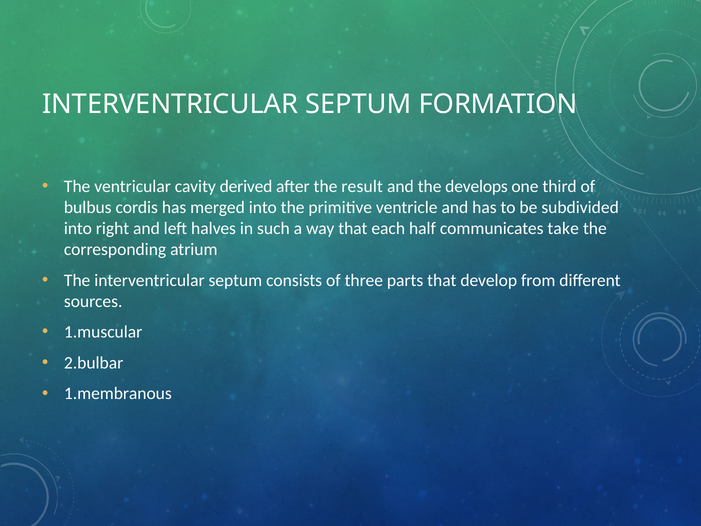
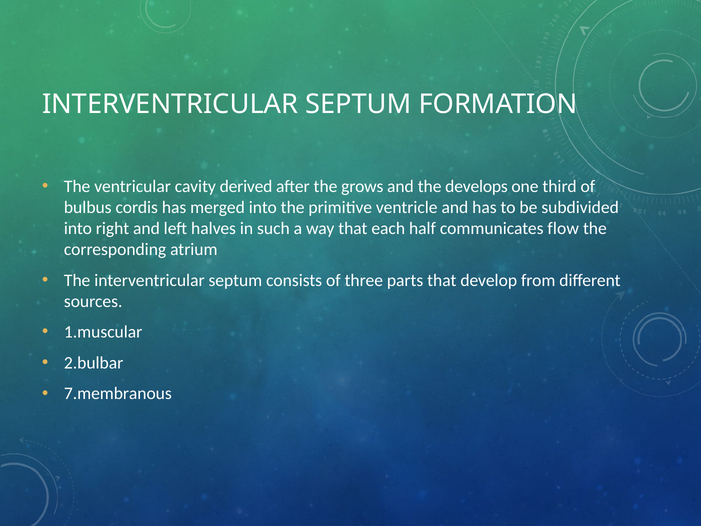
result: result -> grows
take: take -> flow
1.membranous: 1.membranous -> 7.membranous
